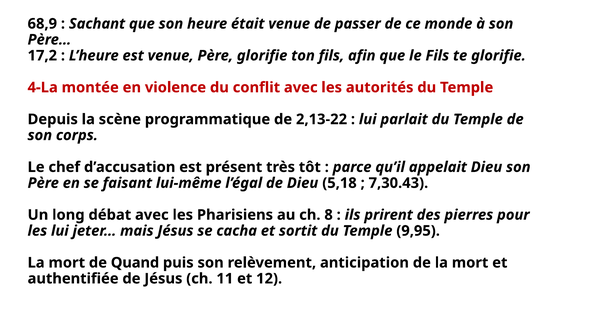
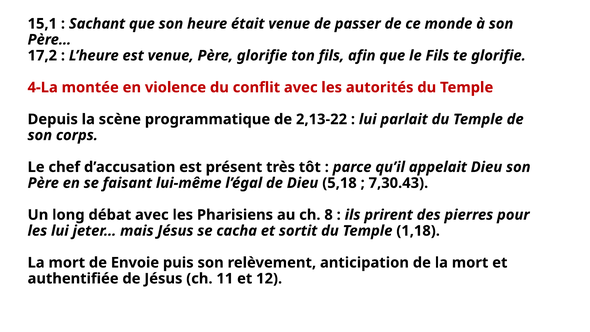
68,9: 68,9 -> 15,1
9,95: 9,95 -> 1,18
Quand: Quand -> Envoie
